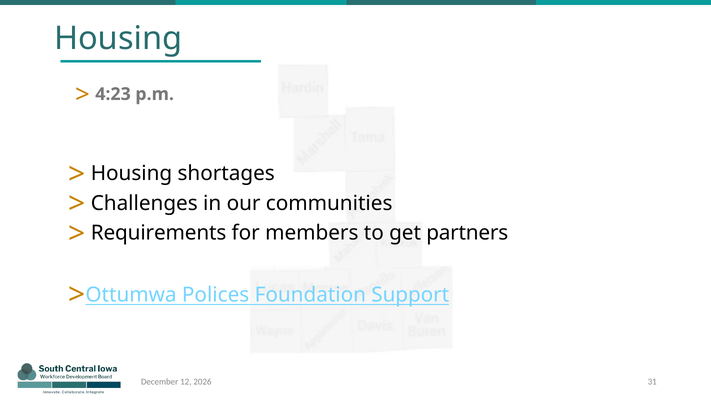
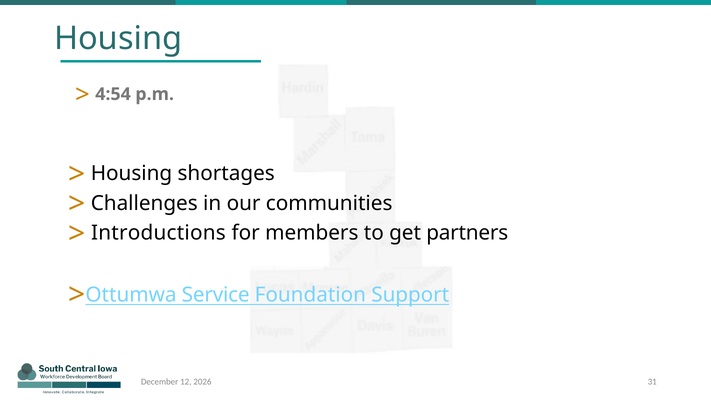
4:23: 4:23 -> 4:54
Requirements: Requirements -> Introductions
Polices: Polices -> Service
